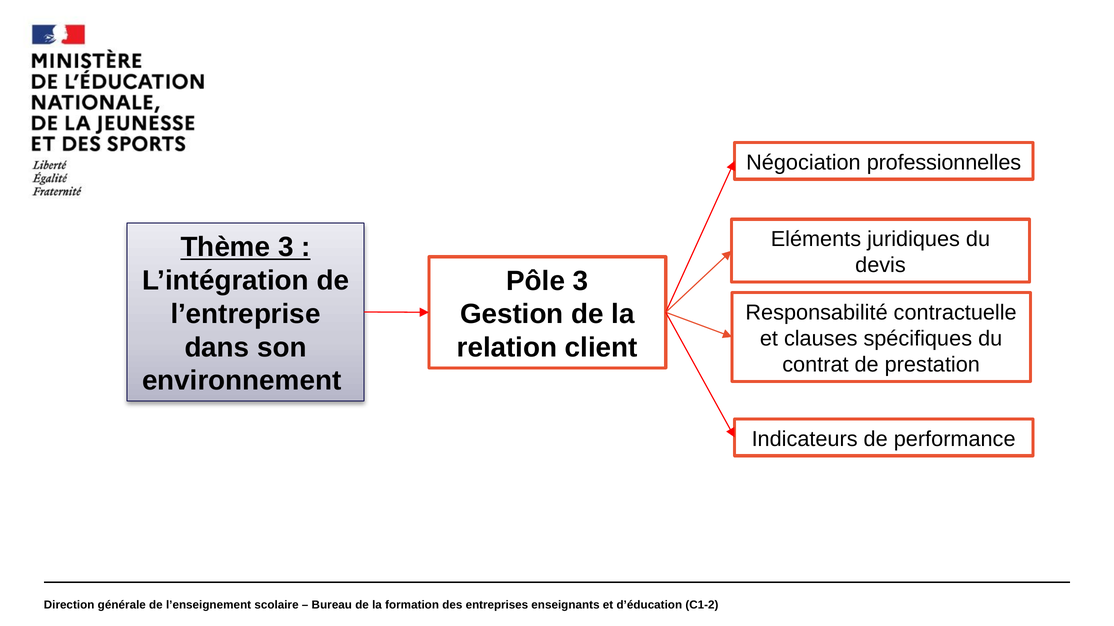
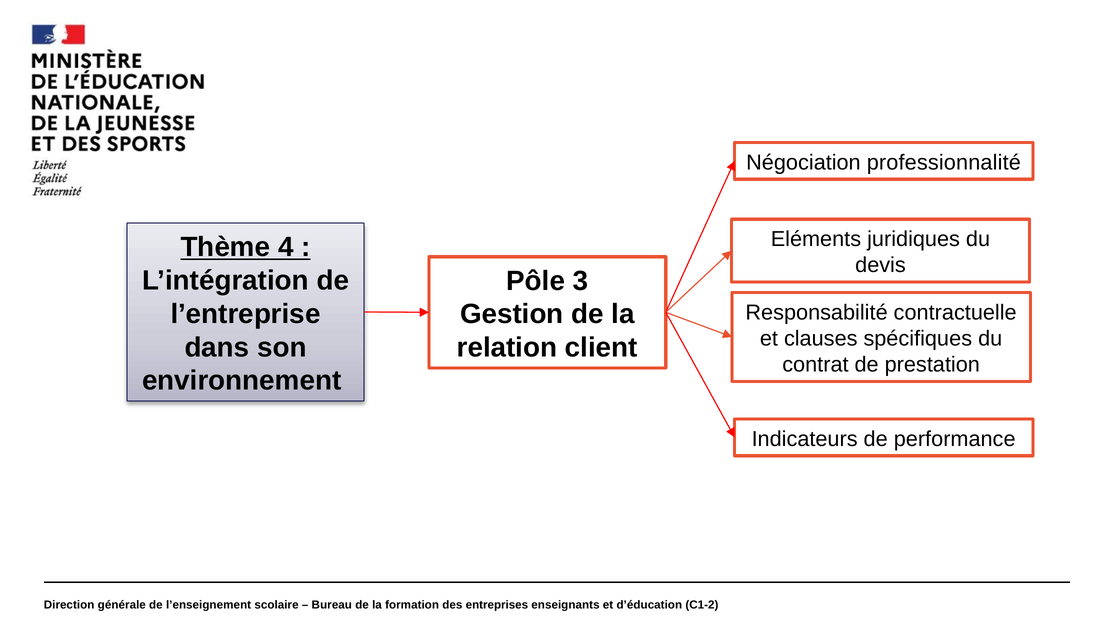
professionnelles: professionnelles -> professionnalité
Thème 3: 3 -> 4
